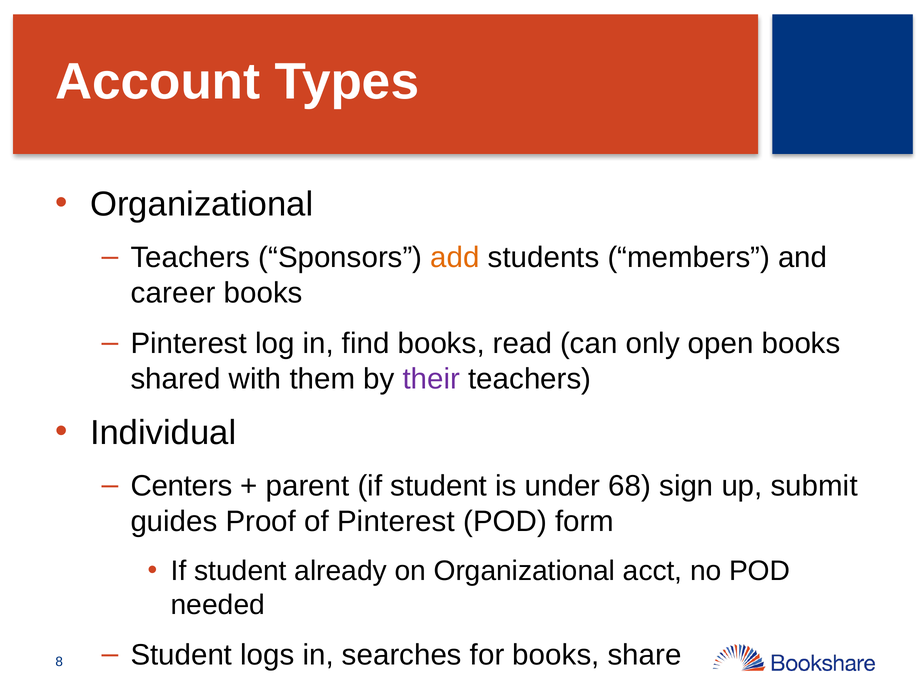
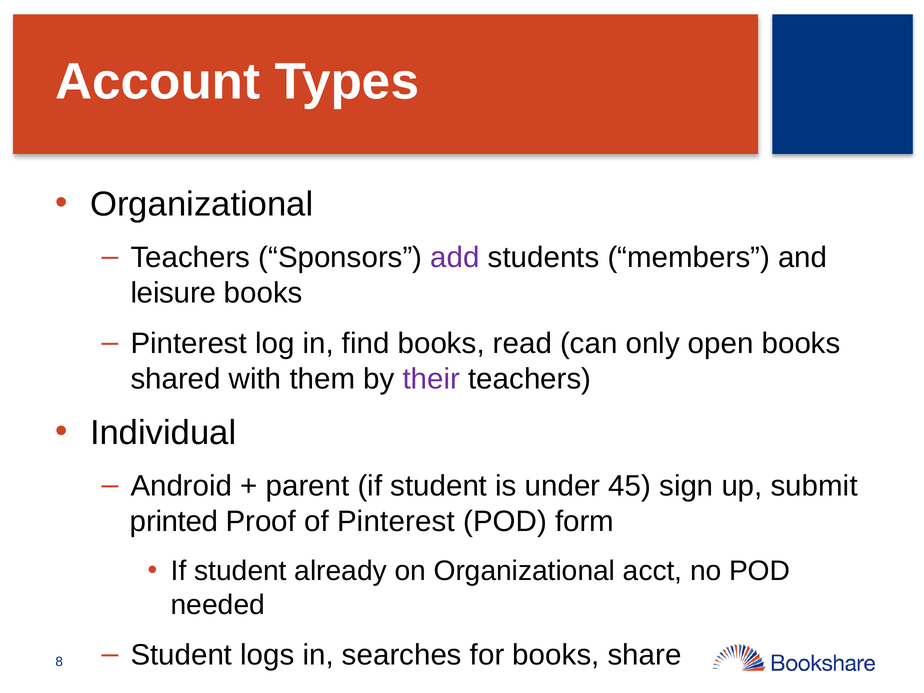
add colour: orange -> purple
career: career -> leisure
Centers: Centers -> Android
68: 68 -> 45
guides: guides -> printed
